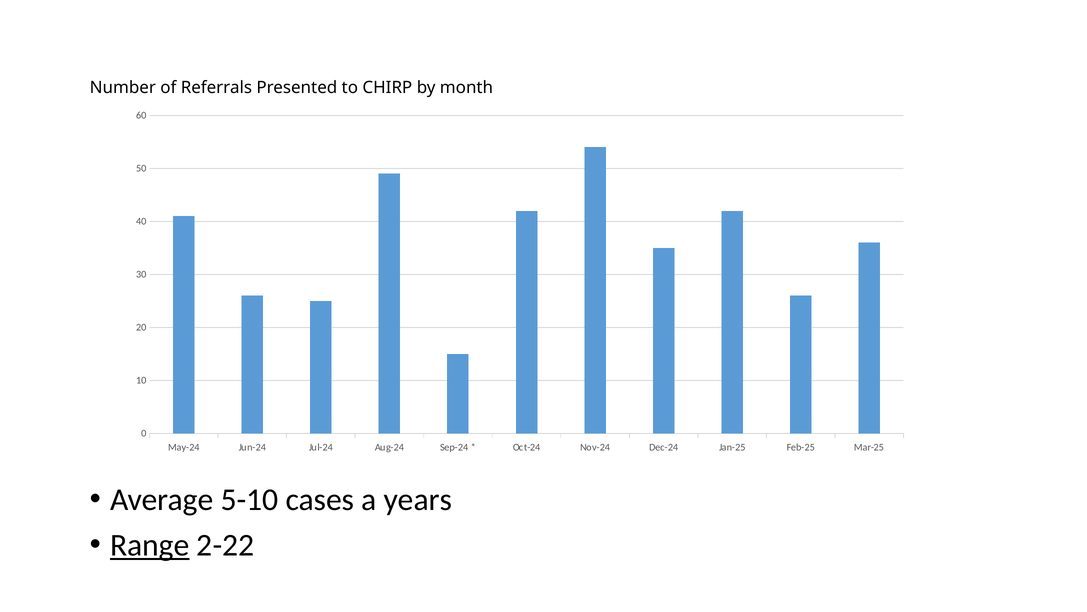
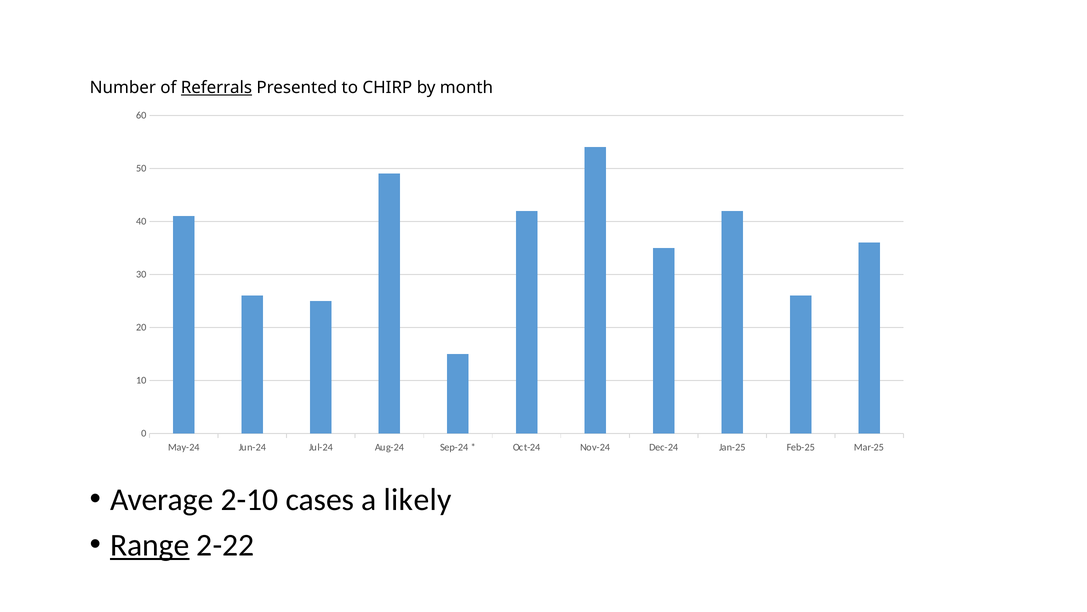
Referrals underline: none -> present
5-10: 5-10 -> 2-10
years: years -> likely
